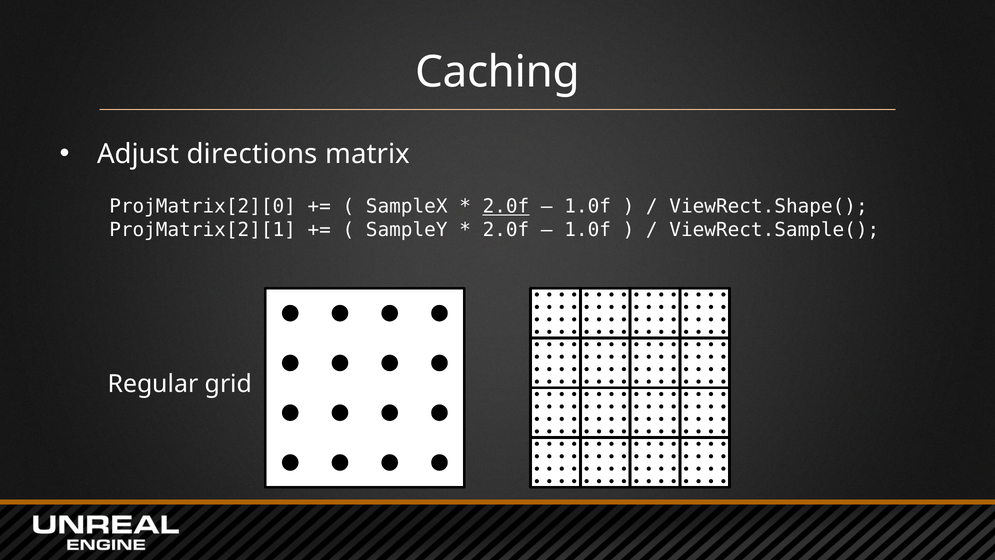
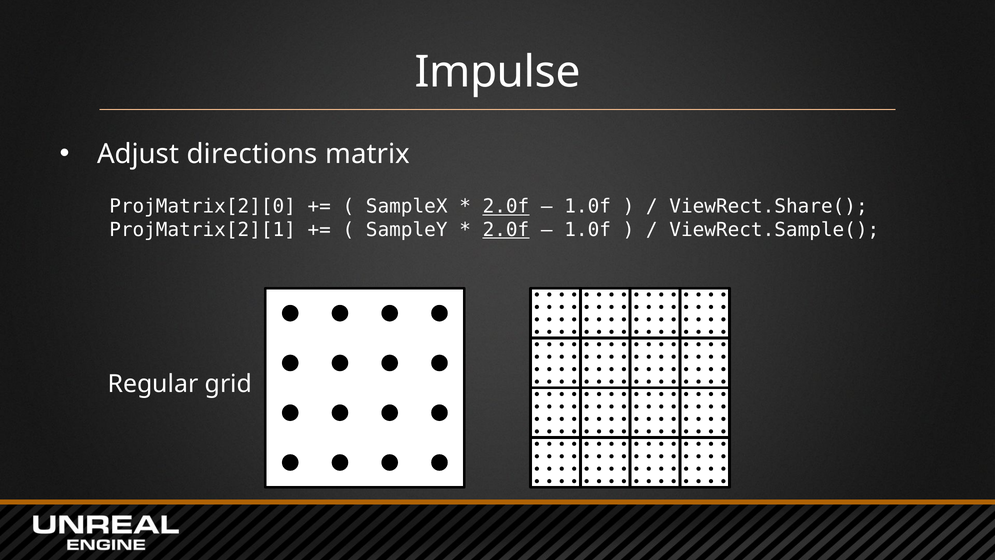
Caching: Caching -> Impulse
ViewRect.Shape(: ViewRect.Shape( -> ViewRect.Share(
2.0f at (506, 230) underline: none -> present
